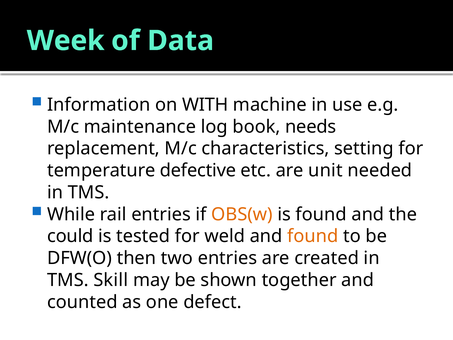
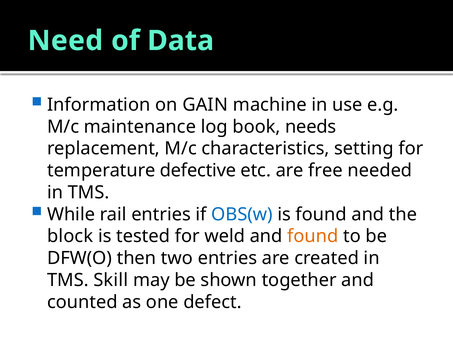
Week: Week -> Need
WITH: WITH -> GAIN
unit: unit -> free
OBS(w colour: orange -> blue
could: could -> block
